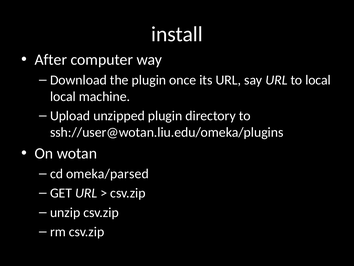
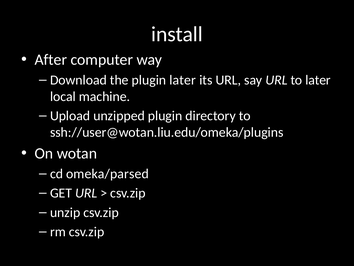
plugin once: once -> later
to local: local -> later
